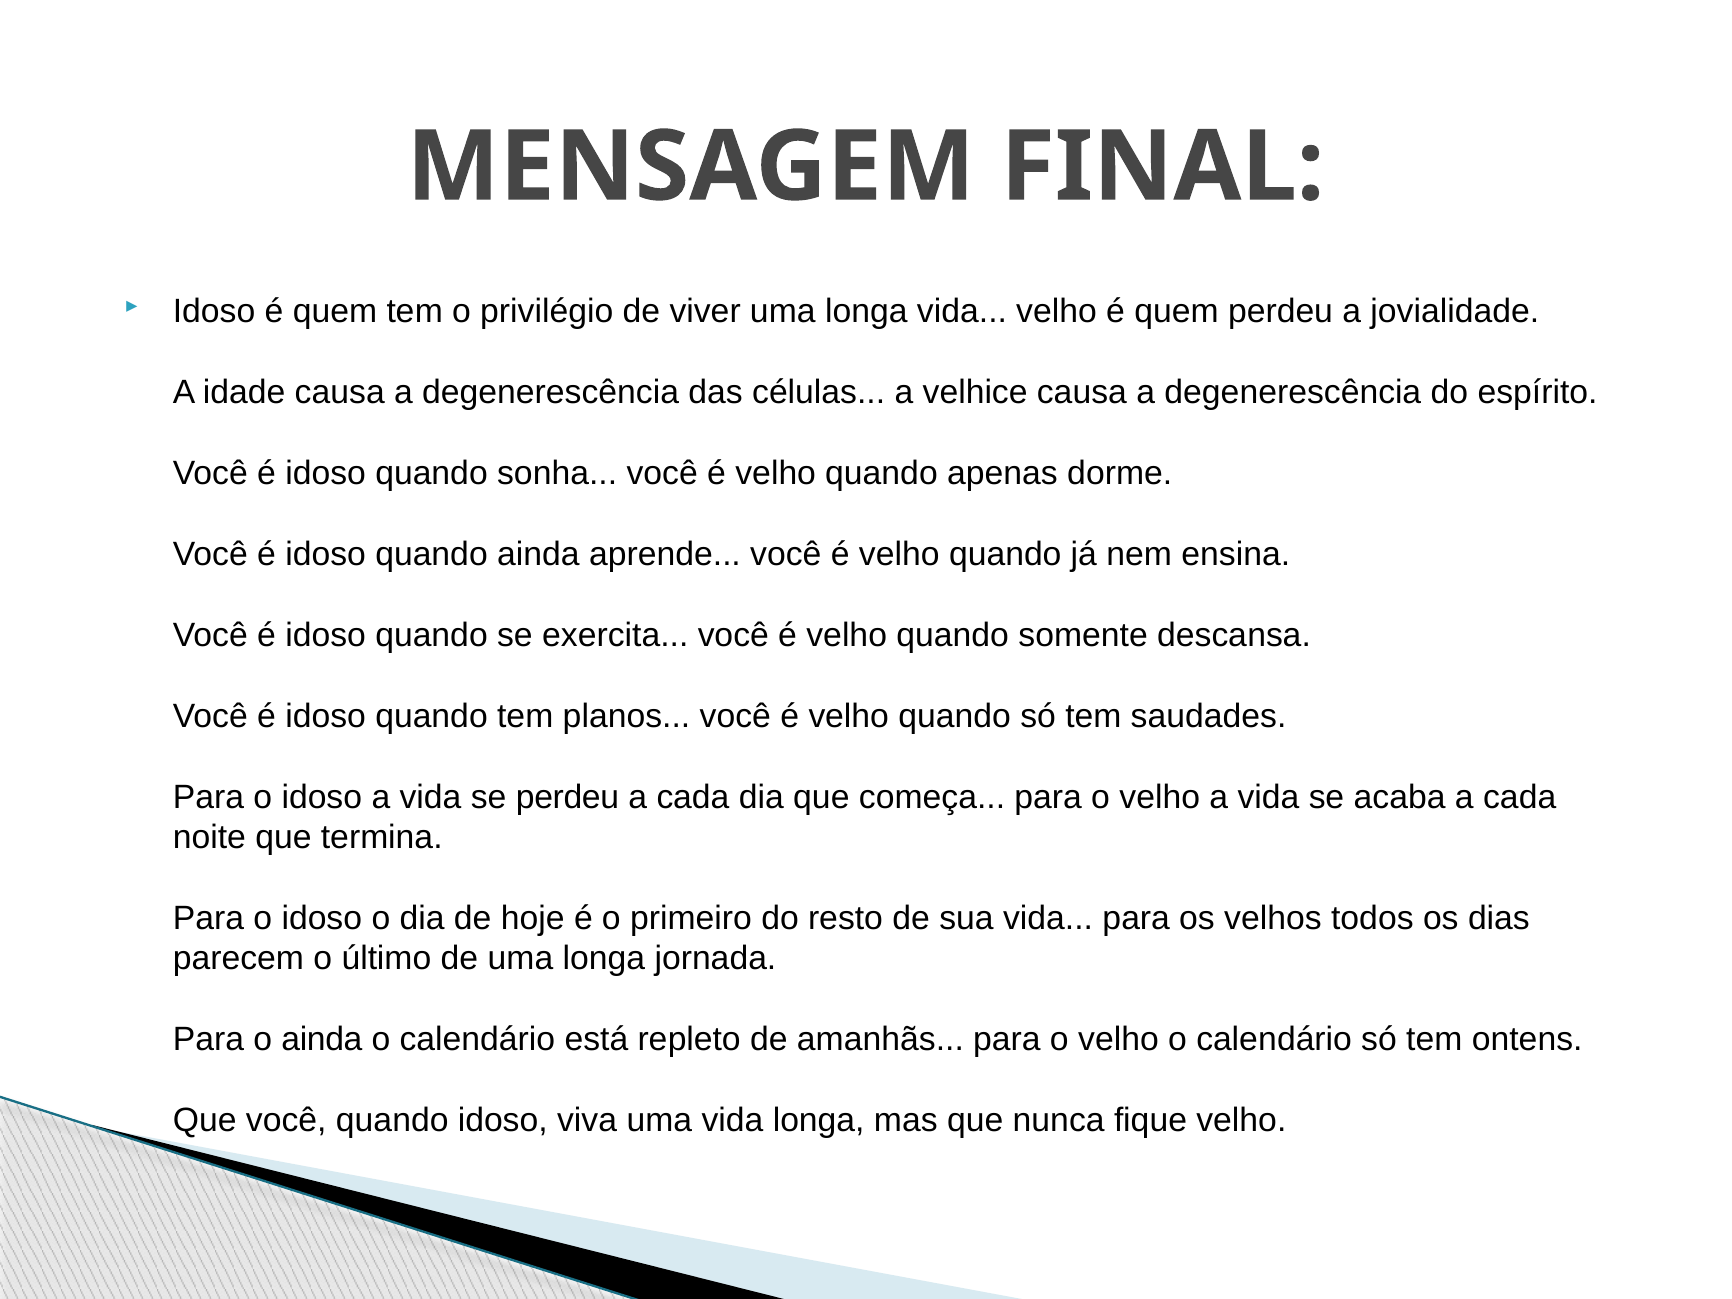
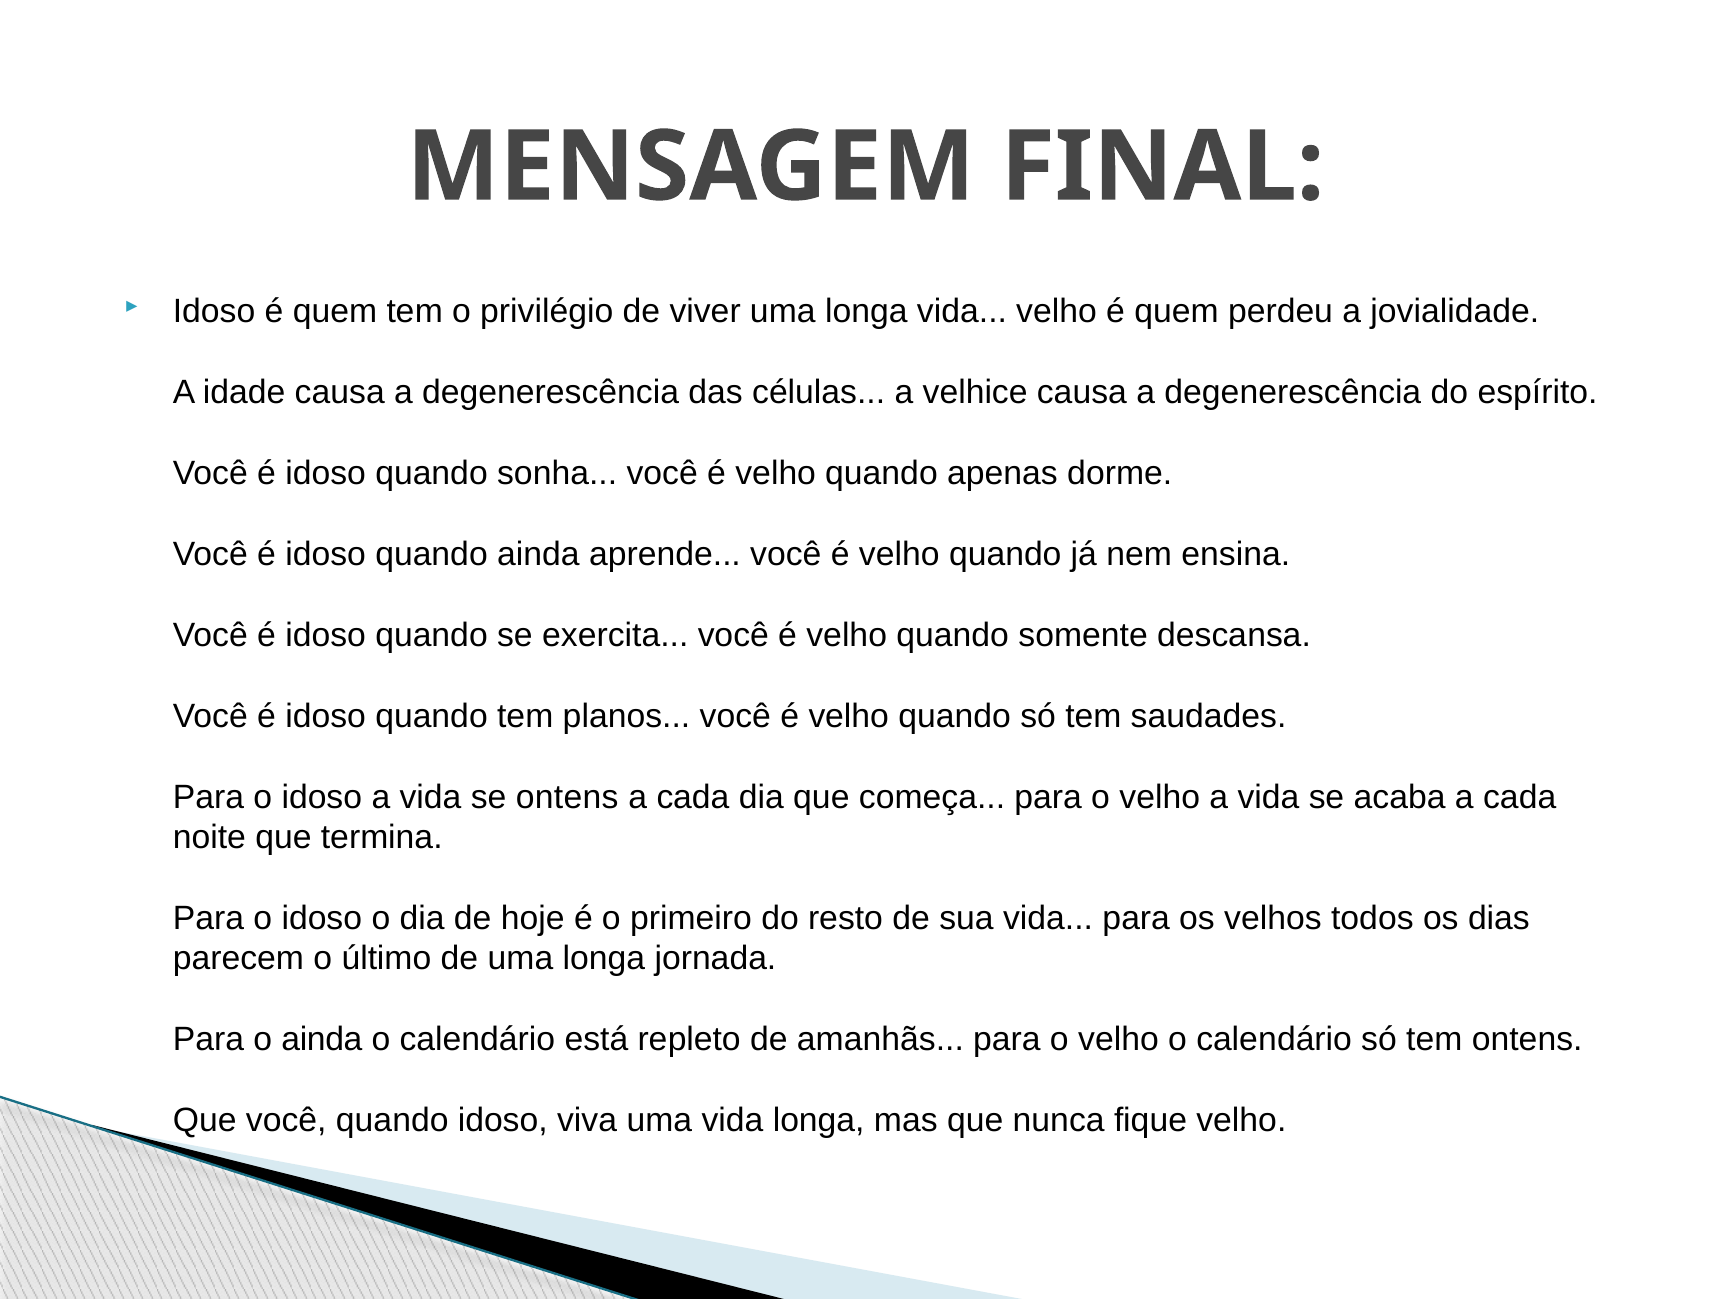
se perdeu: perdeu -> ontens
